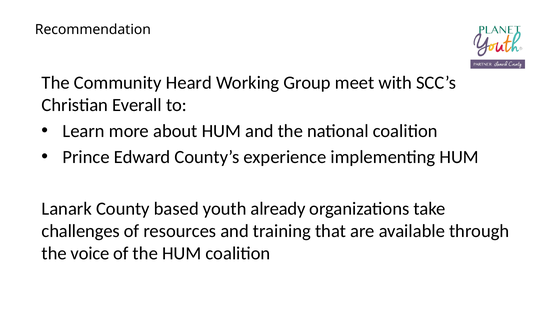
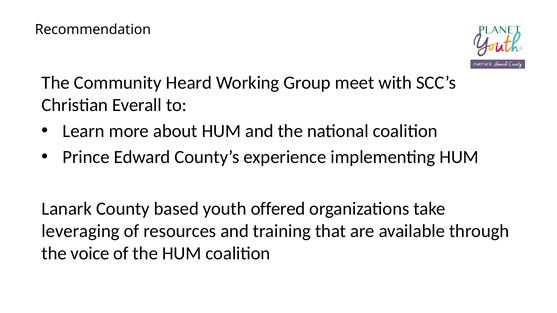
already: already -> offered
challenges: challenges -> leveraging
